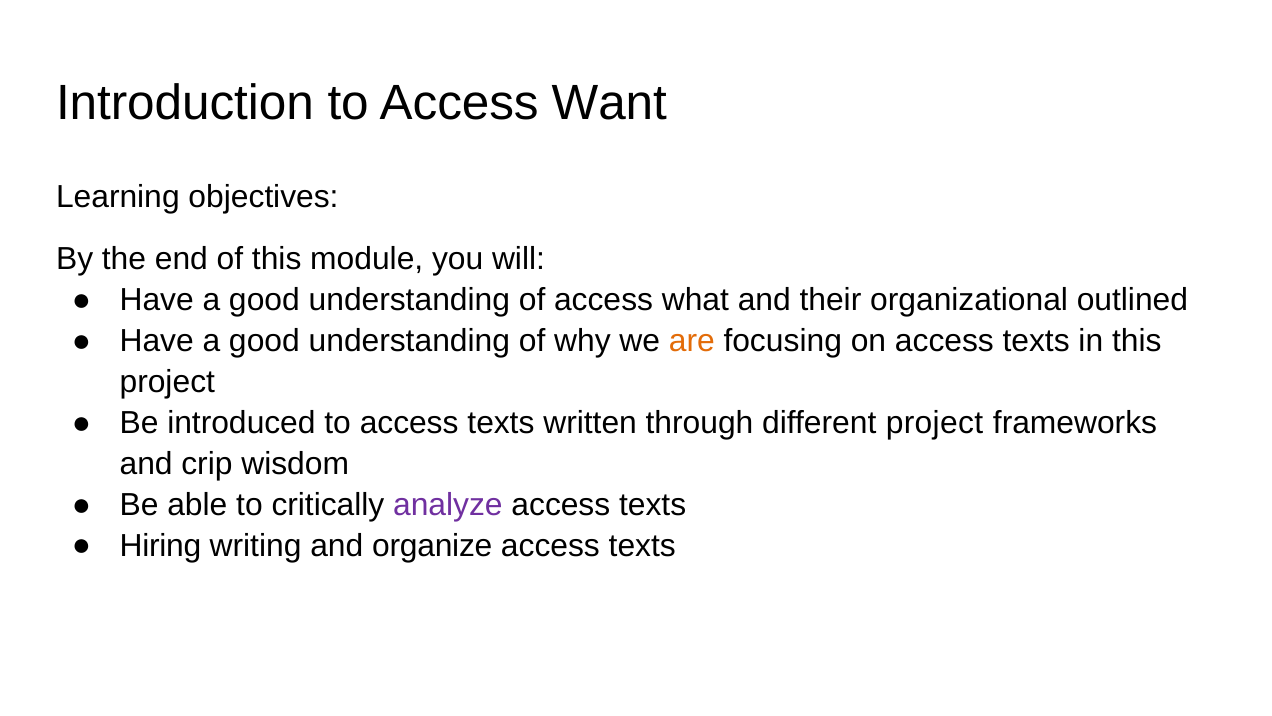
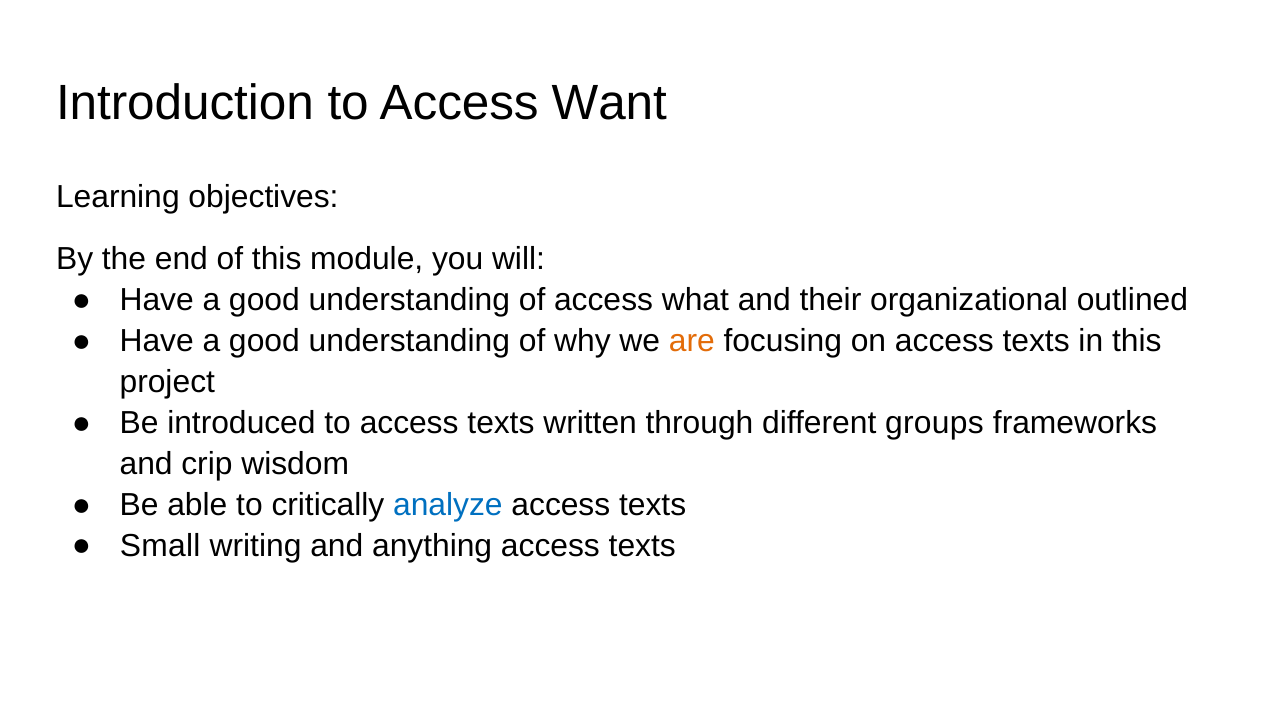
different project: project -> groups
analyze colour: purple -> blue
Hiring: Hiring -> Small
organize: organize -> anything
